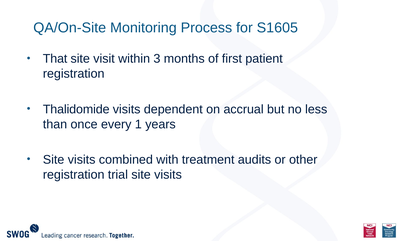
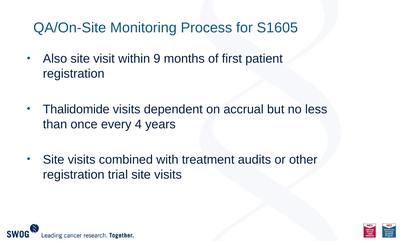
That: That -> Also
3: 3 -> 9
1: 1 -> 4
